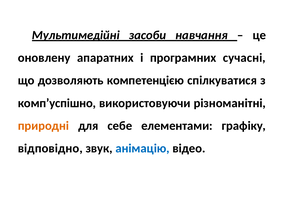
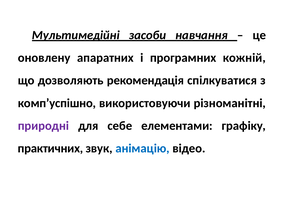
сучасні: сучасні -> кожній
компетенцією: компетенцією -> рекомендація
природні colour: orange -> purple
відповідно: відповідно -> практичних
